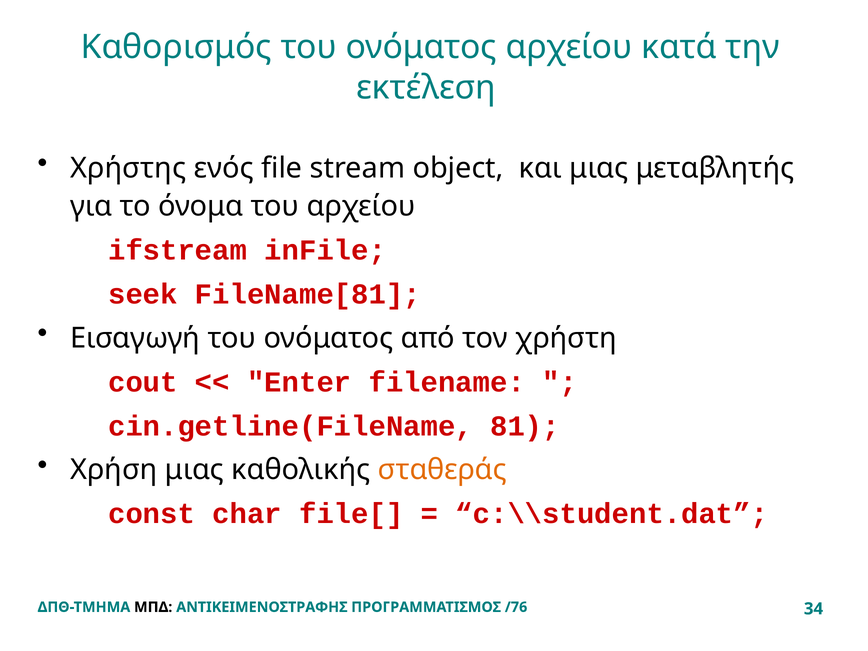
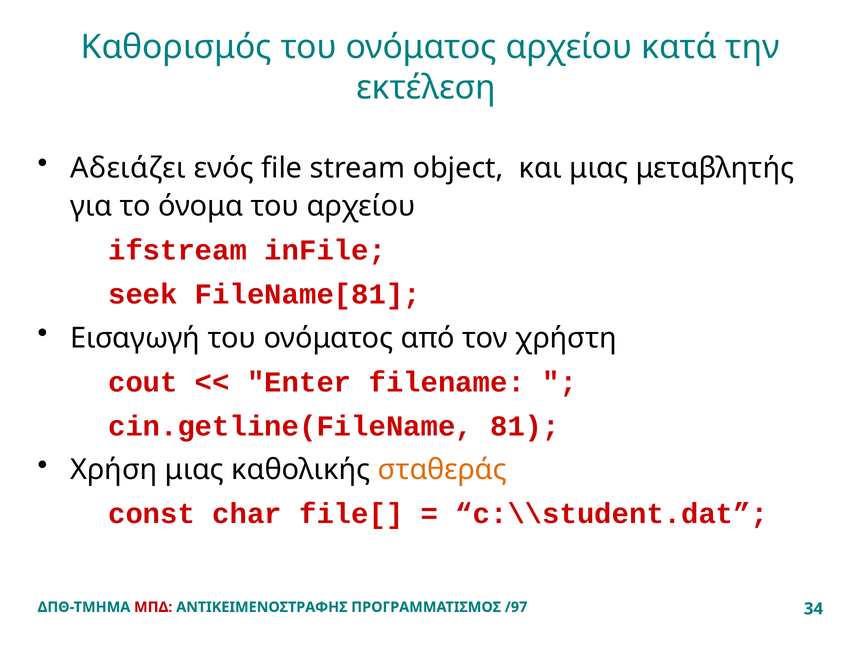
Χρήστης: Χρήστης -> Αδειάζει
ΜΠΔ colour: black -> red
/76: /76 -> /97
